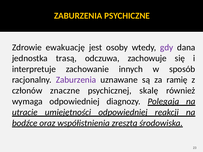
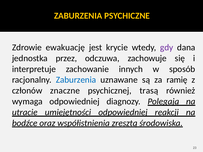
osoby: osoby -> krycie
trasą: trasą -> przez
Zaburzenia at (76, 80) colour: purple -> blue
skalę: skalę -> trasą
